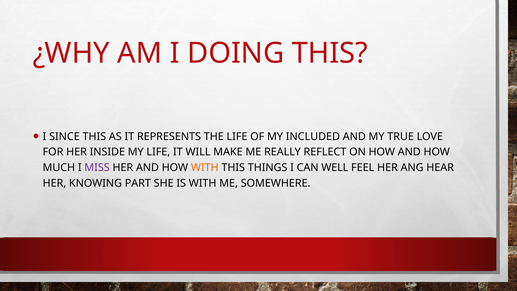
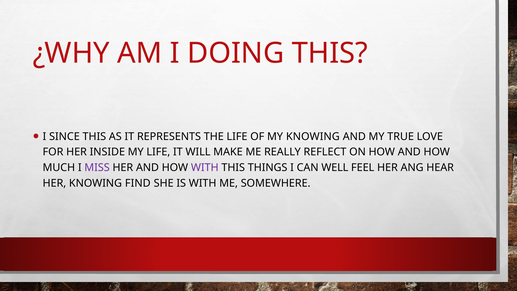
MY INCLUDED: INCLUDED -> KNOWING
WITH at (205, 167) colour: orange -> purple
PART: PART -> FIND
